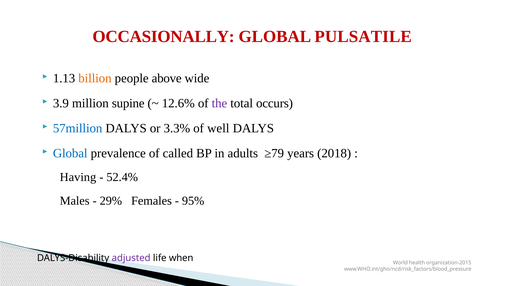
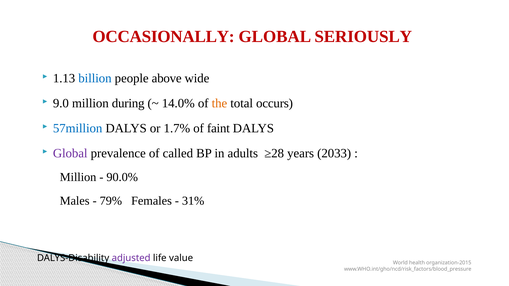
PULSATILE: PULSATILE -> SERIOUSLY
billion colour: orange -> blue
3.9: 3.9 -> 9.0
supine: supine -> during
12.6%: 12.6% -> 14.0%
the colour: purple -> orange
3.3%: 3.3% -> 1.7%
well: well -> faint
Global at (70, 153) colour: blue -> purple
≥79: ≥79 -> ≥28
2018: 2018 -> 2033
Having at (78, 177): Having -> Million
52.4%: 52.4% -> 90.0%
29%: 29% -> 79%
95%: 95% -> 31%
when: when -> value
